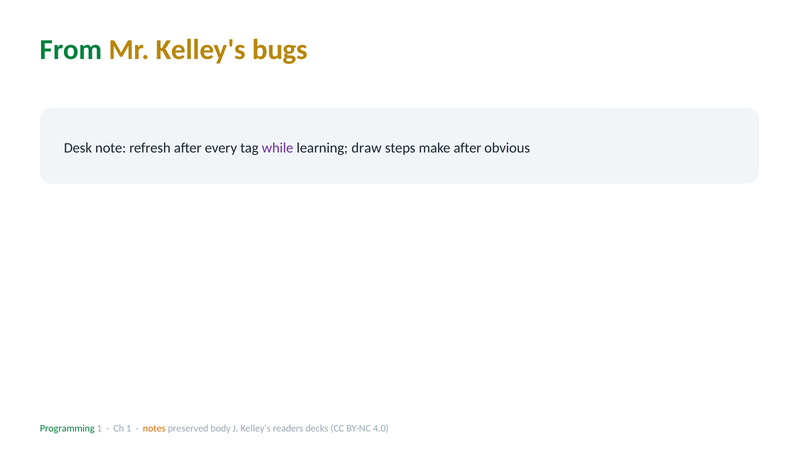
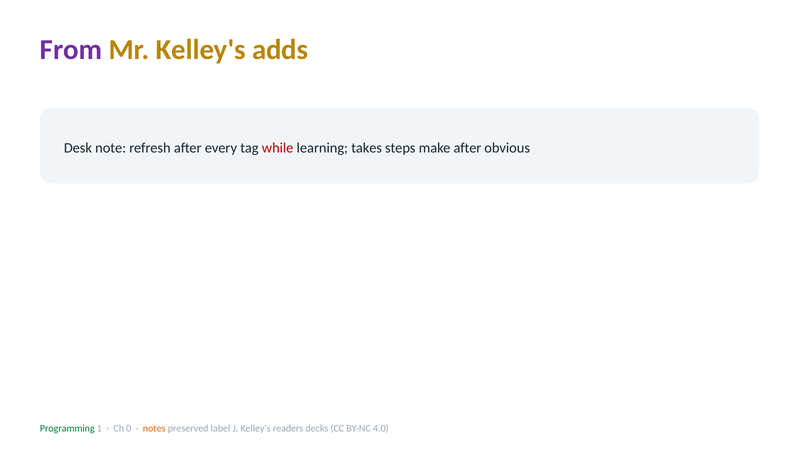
From colour: green -> purple
bugs: bugs -> adds
while colour: purple -> red
draw: draw -> takes
Ch 1: 1 -> 0
body: body -> label
